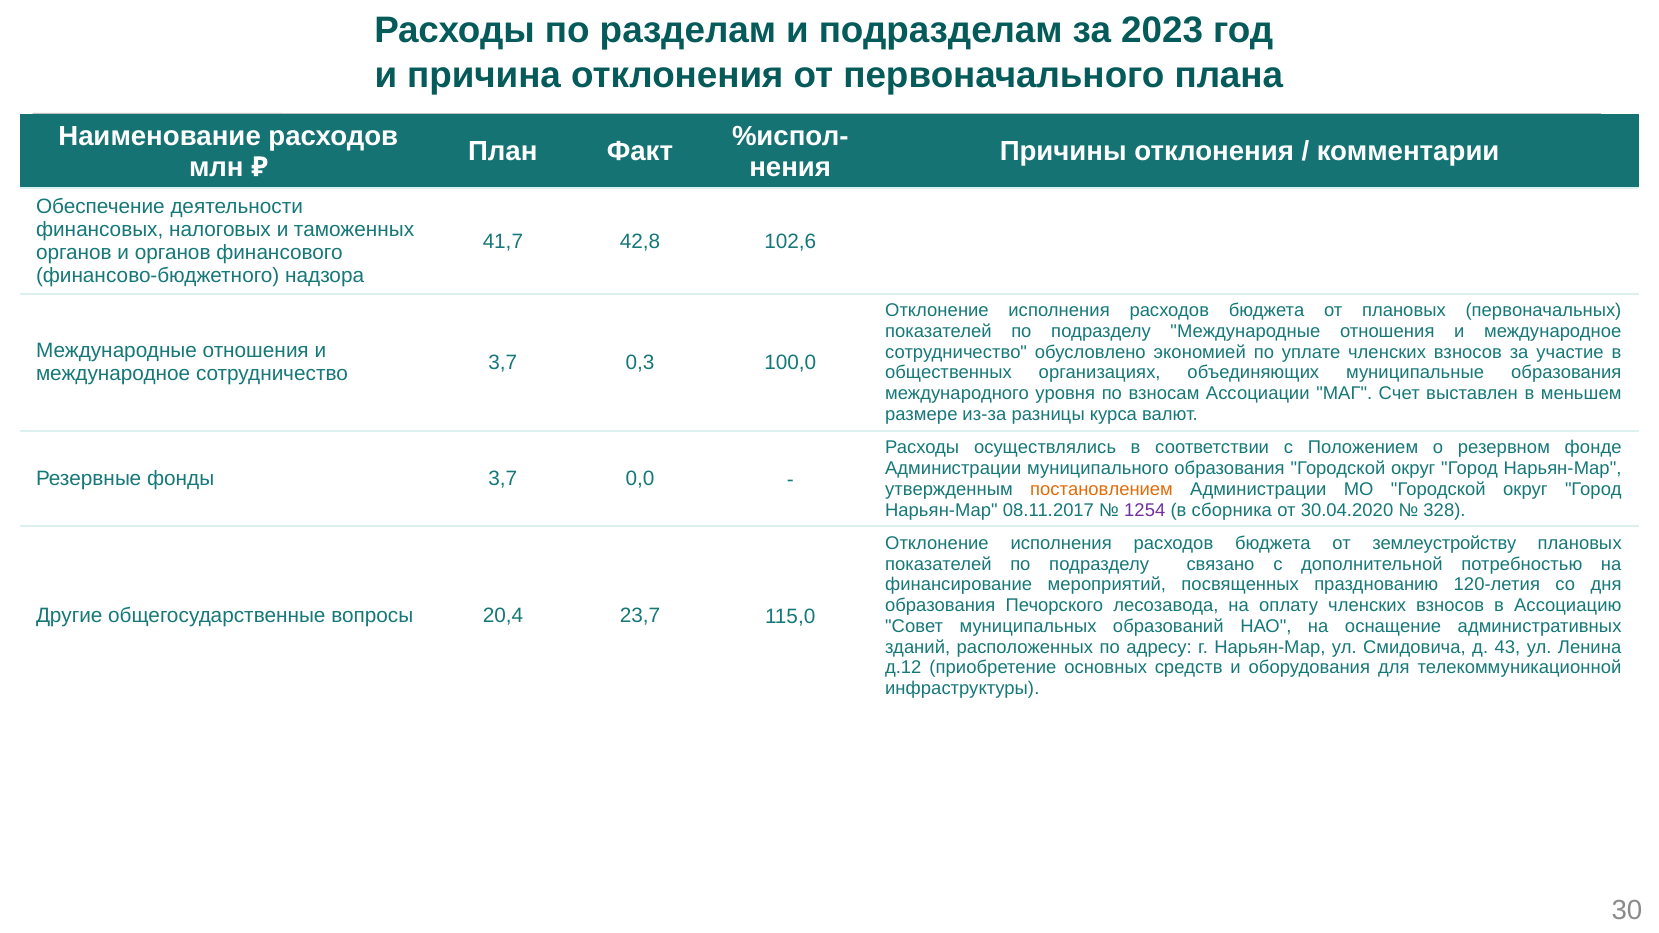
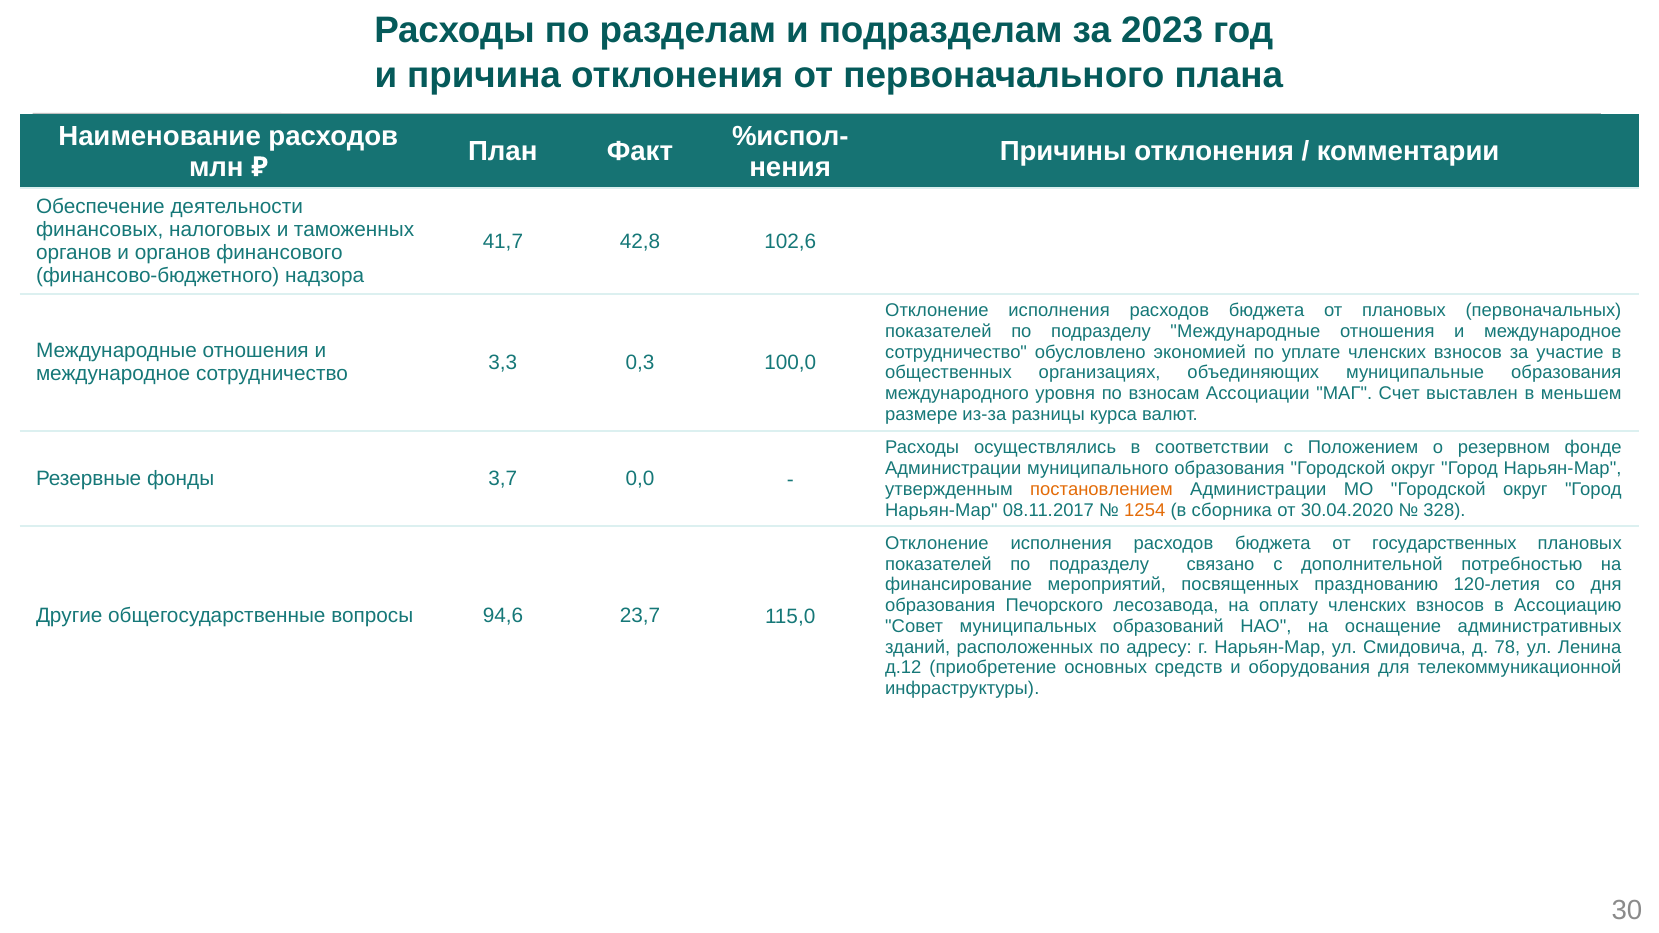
3,7 at (503, 363): 3,7 -> 3,3
1254 colour: purple -> orange
землеустройству: землеустройству -> государственных
20,4: 20,4 -> 94,6
43: 43 -> 78
